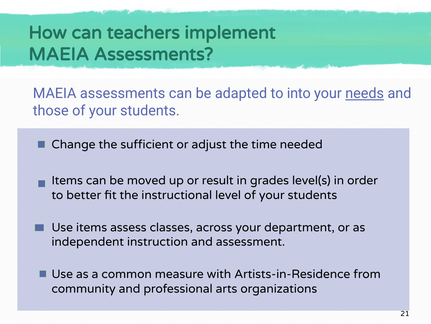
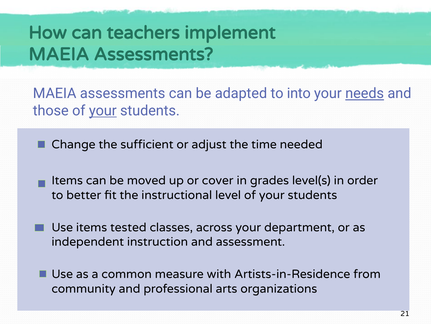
your at (103, 111) underline: none -> present
result: result -> cover
assess: assess -> tested
